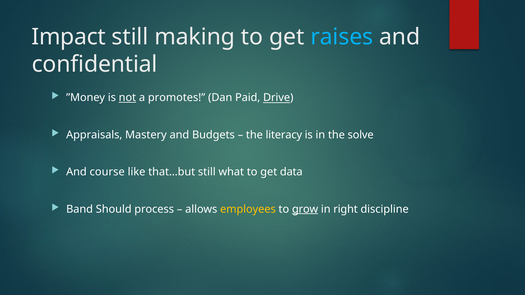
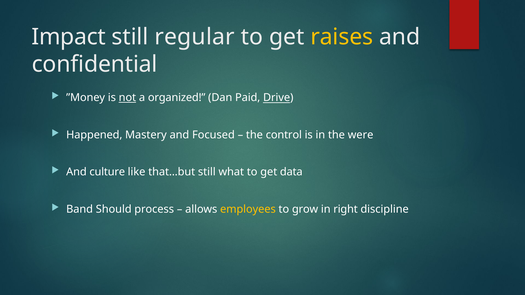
making: making -> regular
raises colour: light blue -> yellow
promotes: promotes -> organized
Appraisals: Appraisals -> Happened
Budgets: Budgets -> Focused
literacy: literacy -> control
solve: solve -> were
course: course -> culture
grow underline: present -> none
